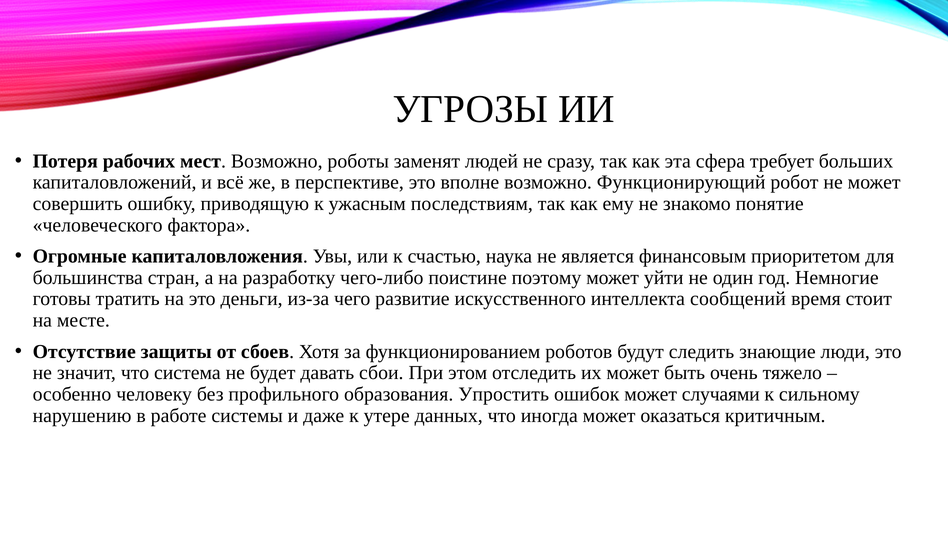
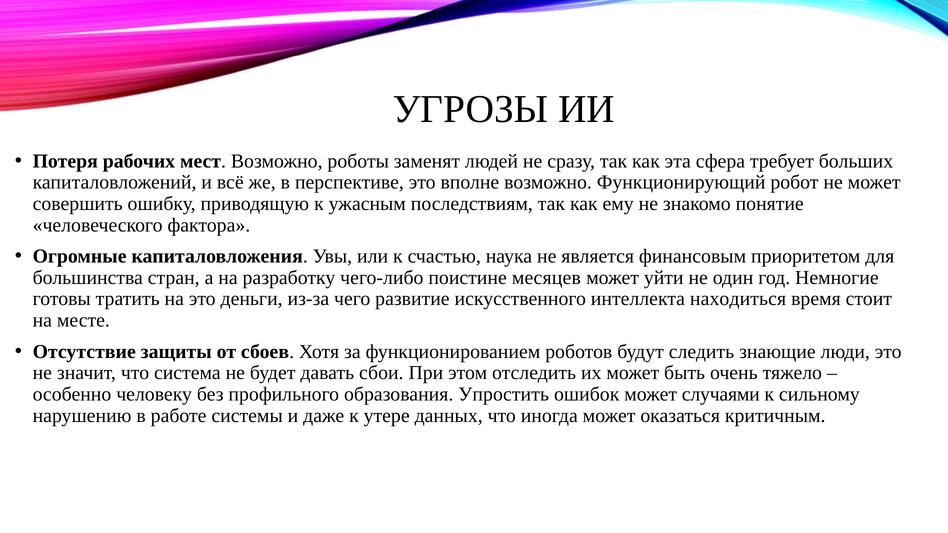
поэтому: поэтому -> месяцев
сообщений: сообщений -> находиться
